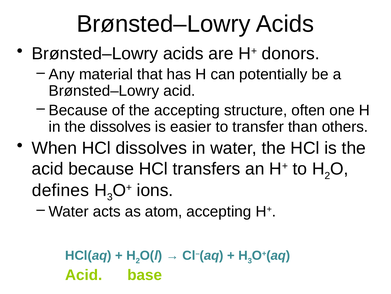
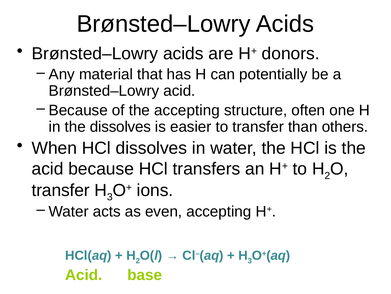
defines at (60, 190): defines -> transfer
atom: atom -> even
